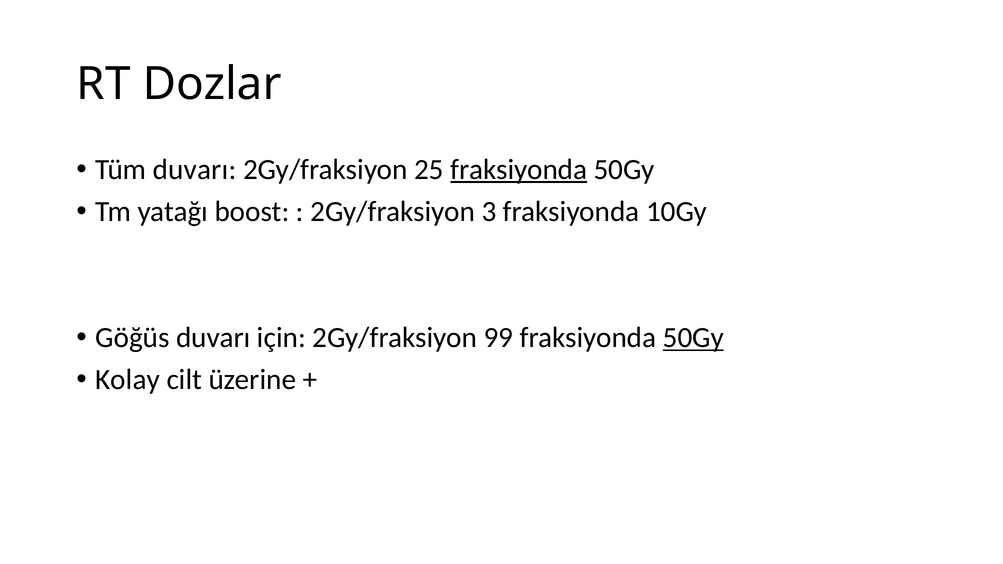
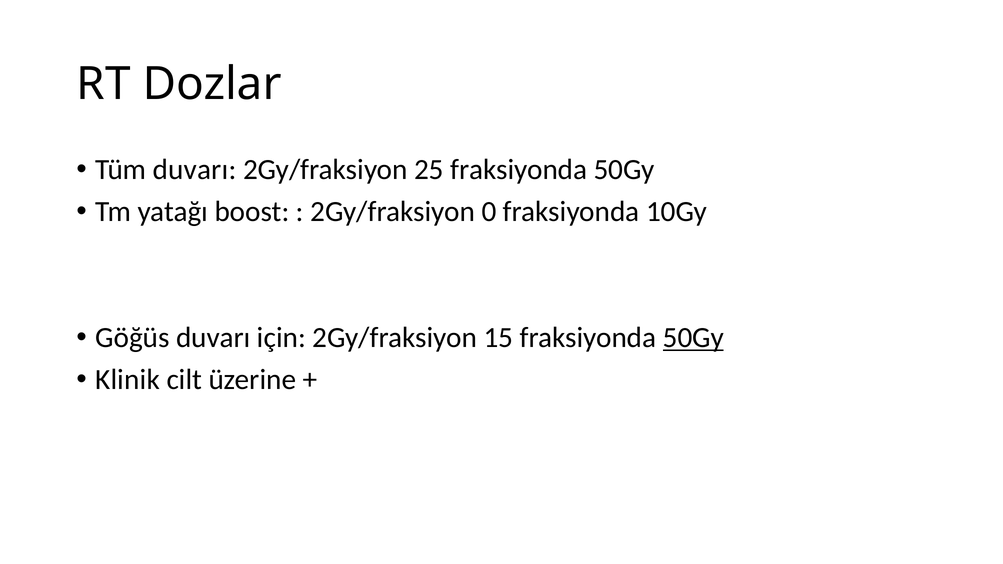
fraksiyonda at (519, 170) underline: present -> none
3: 3 -> 0
99: 99 -> 15
Kolay: Kolay -> Klinik
